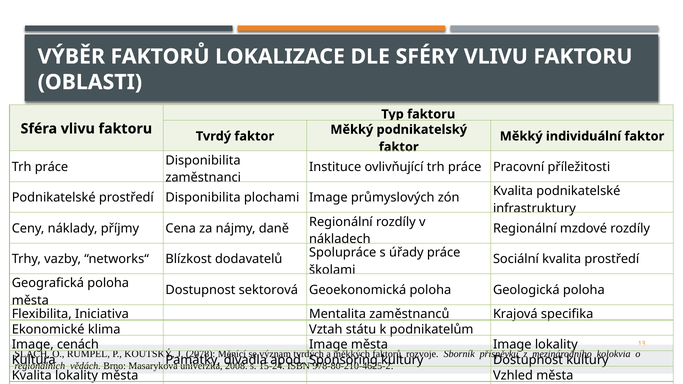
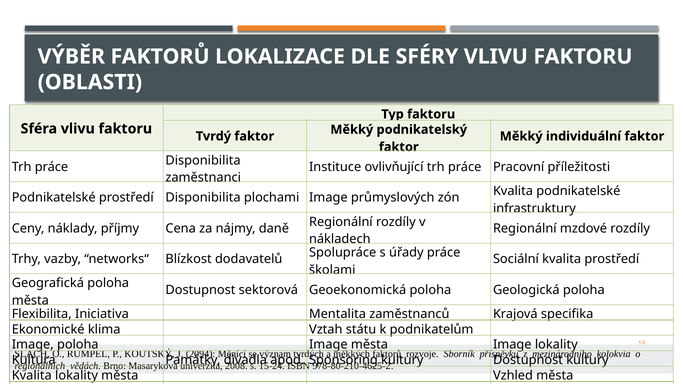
cenách at (78, 345): cenách -> poloha
2078: 2078 -> 2094
